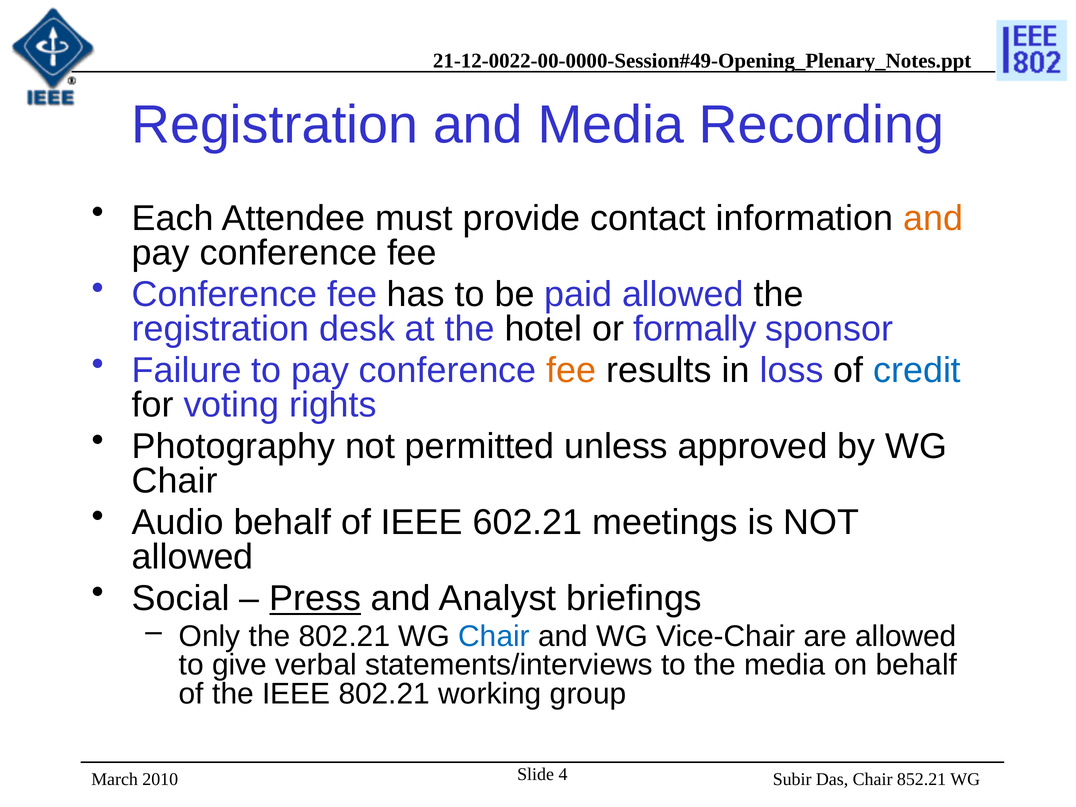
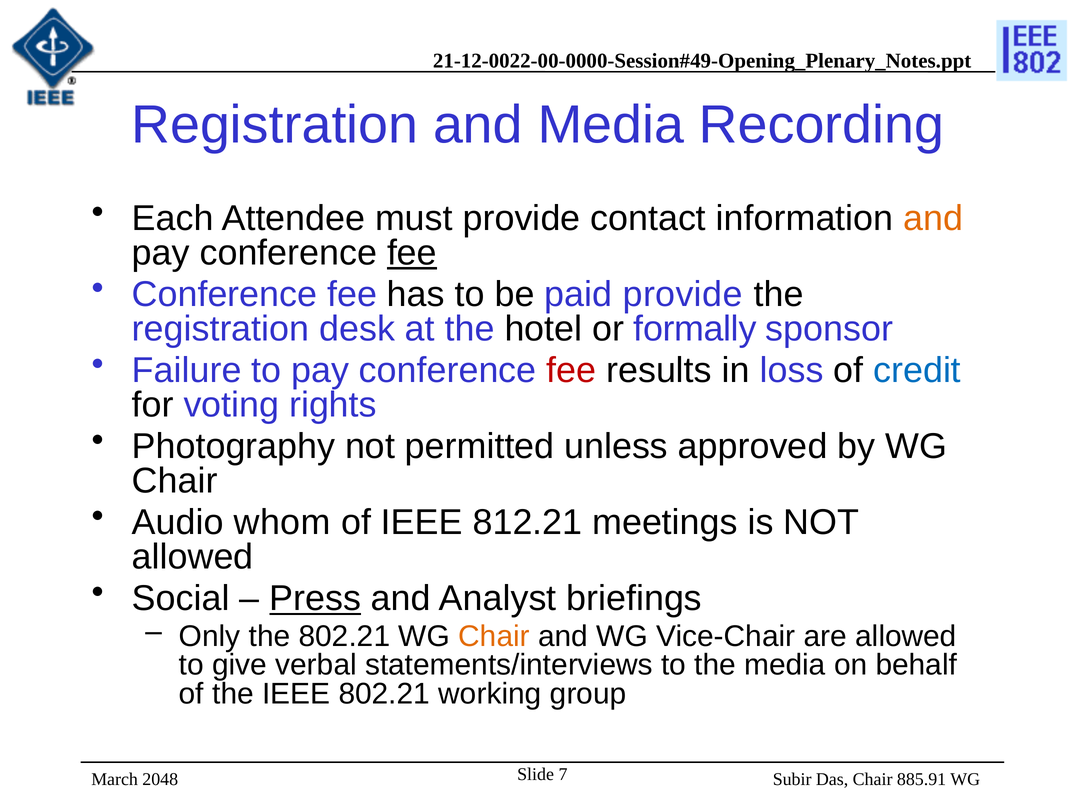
fee at (412, 253) underline: none -> present
paid allowed: allowed -> provide
fee at (571, 370) colour: orange -> red
Audio behalf: behalf -> whom
602.21: 602.21 -> 812.21
Chair at (494, 636) colour: blue -> orange
4: 4 -> 7
852.21: 852.21 -> 885.91
2010: 2010 -> 2048
